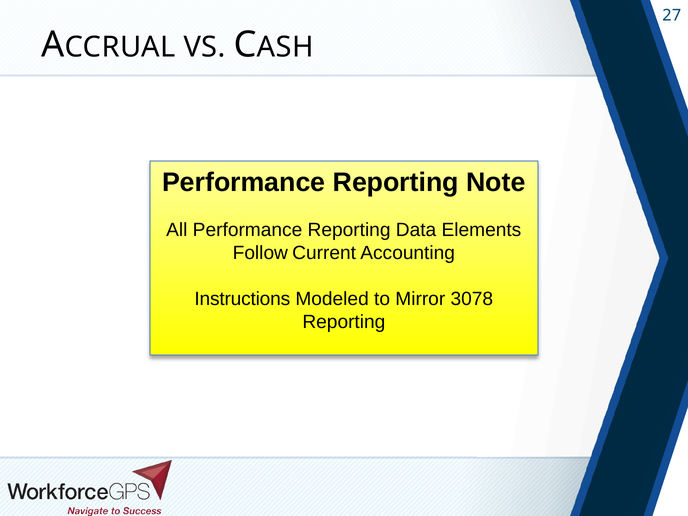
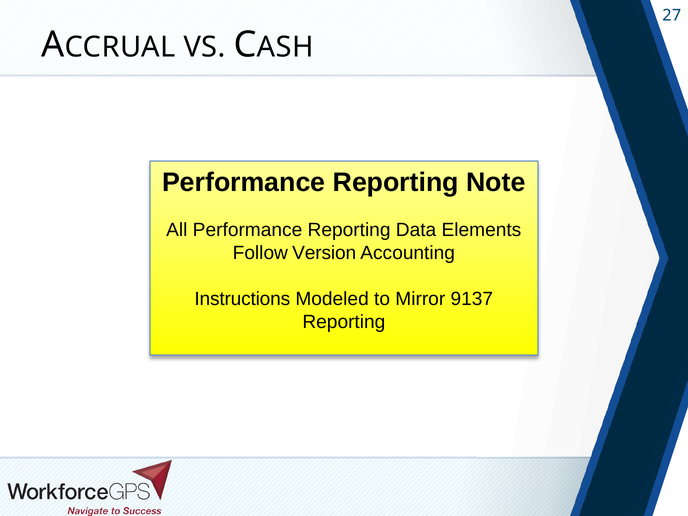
Current: Current -> Version
3078: 3078 -> 9137
